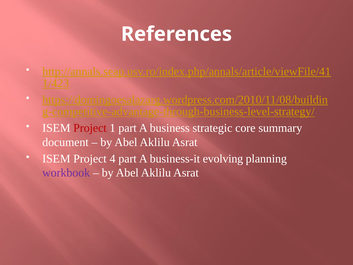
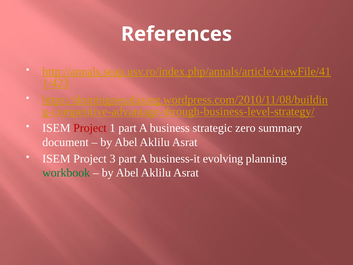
core: core -> zero
4: 4 -> 3
workbook colour: purple -> green
